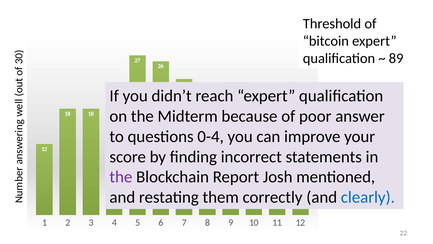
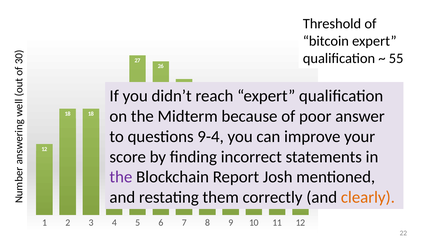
89: 89 -> 55
0-4: 0-4 -> 9-4
clearly colour: blue -> orange
